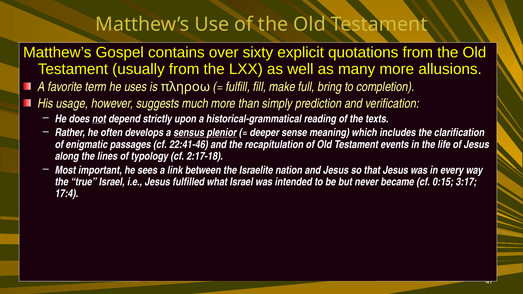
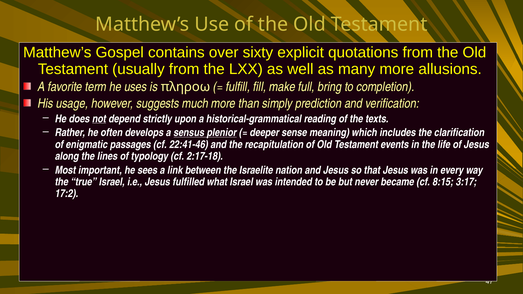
0:15: 0:15 -> 8:15
17:4: 17:4 -> 17:2
